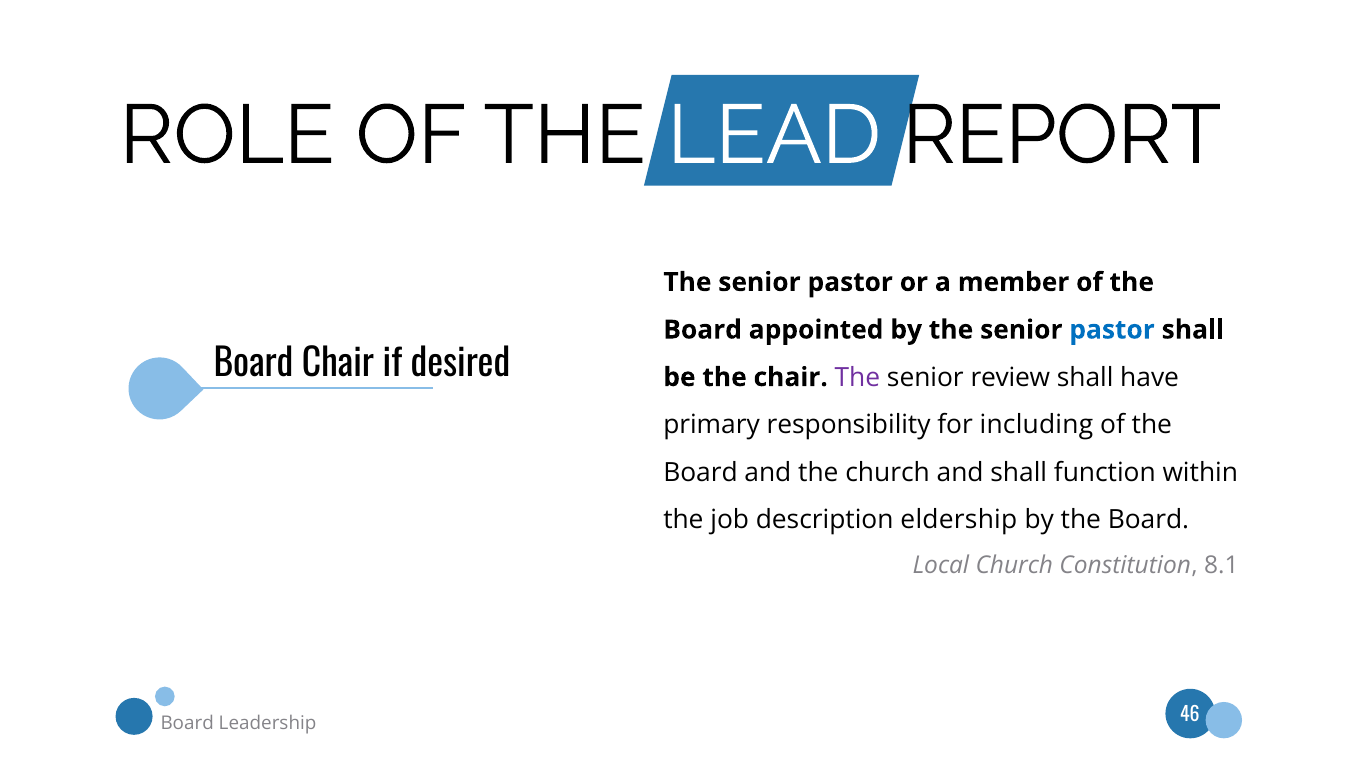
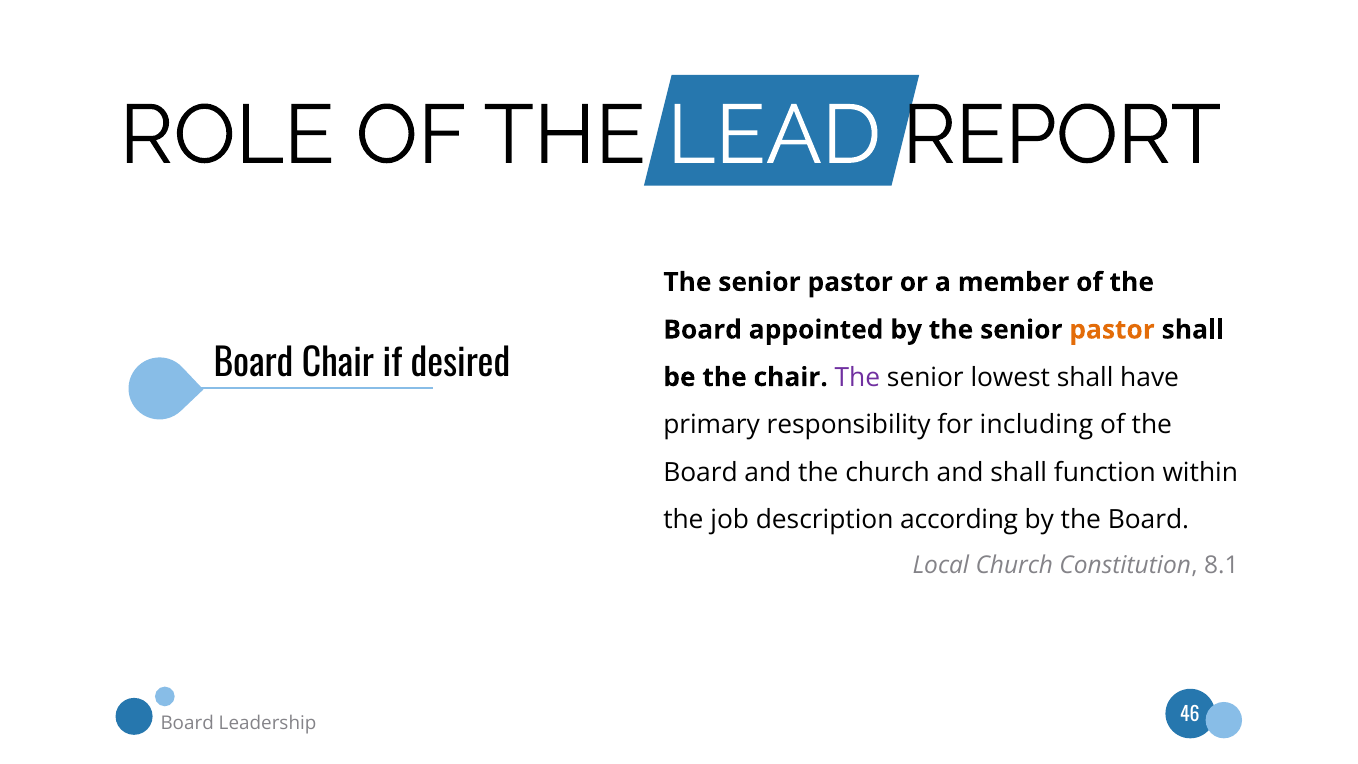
pastor at (1112, 330) colour: blue -> orange
review: review -> lowest
eldership: eldership -> according
